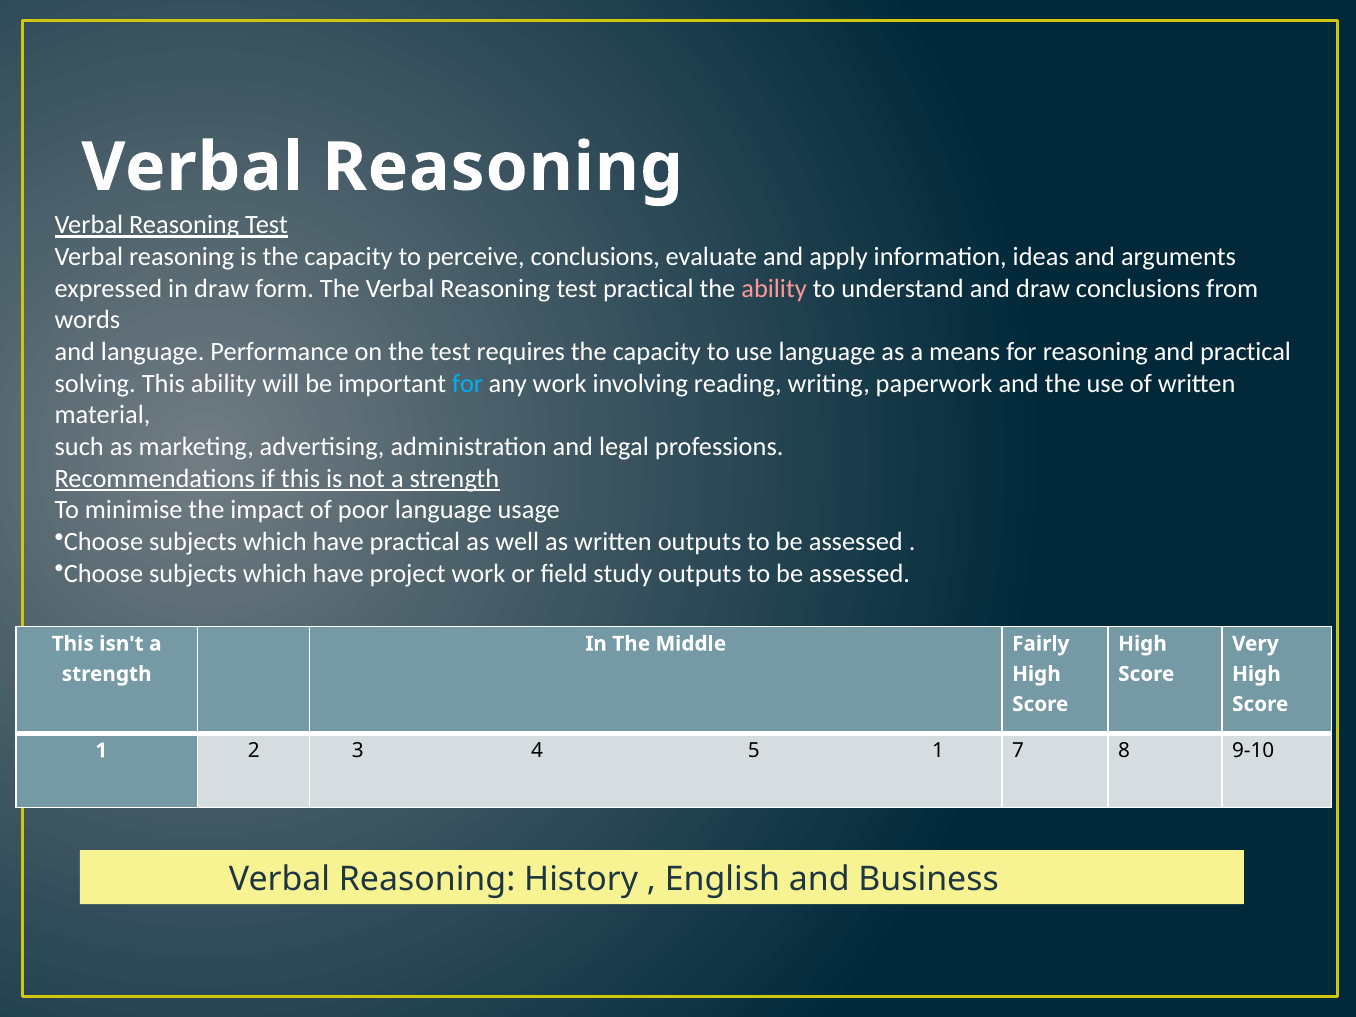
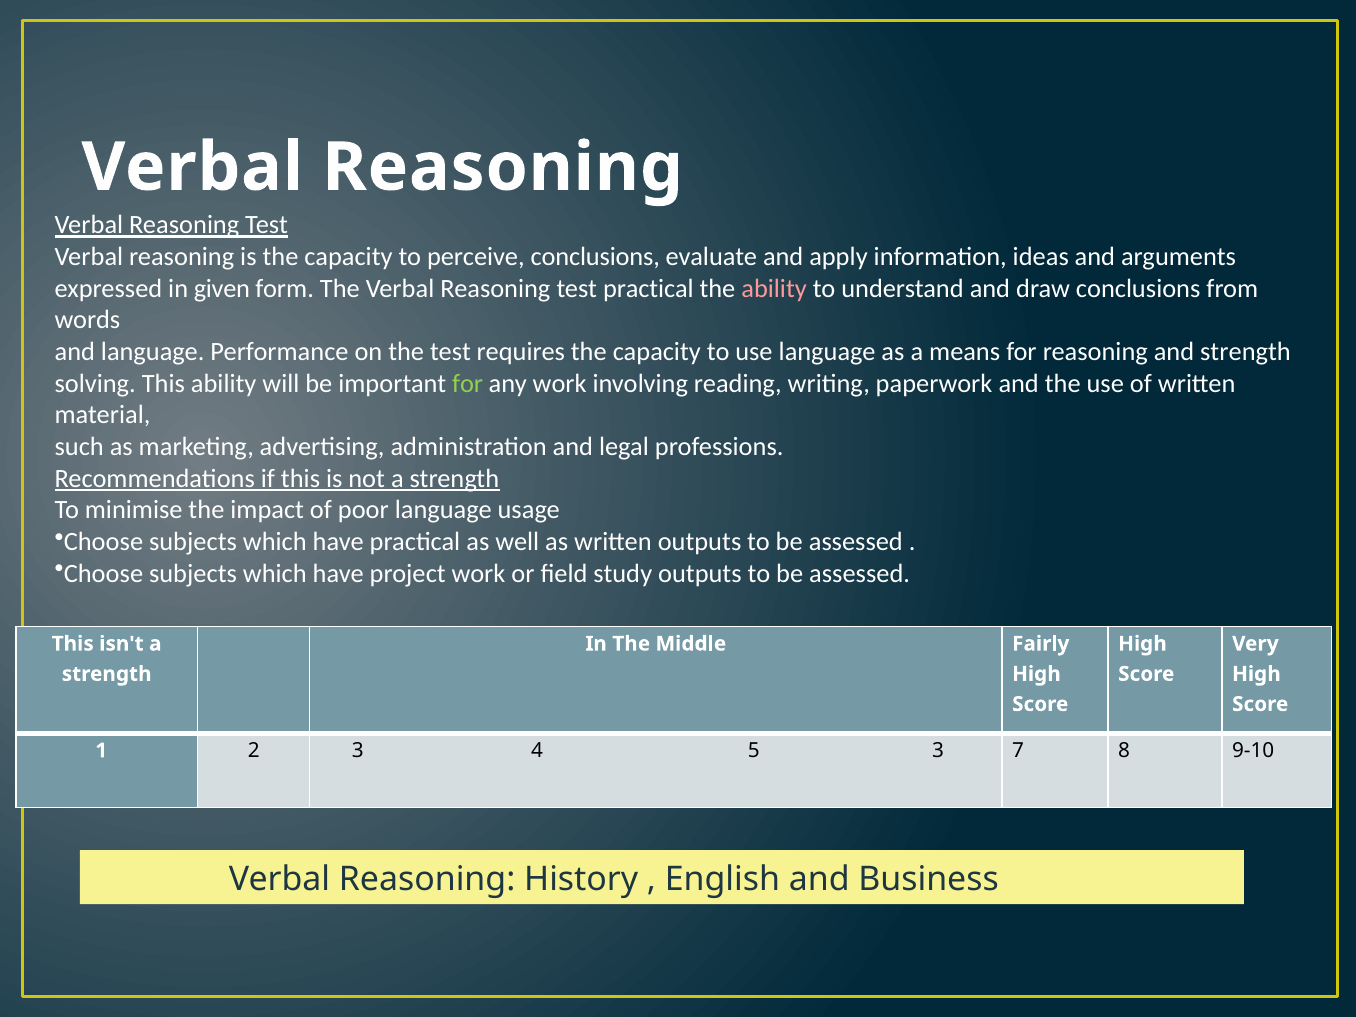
in draw: draw -> given
and practical: practical -> strength
for at (468, 383) colour: light blue -> light green
5 1: 1 -> 3
